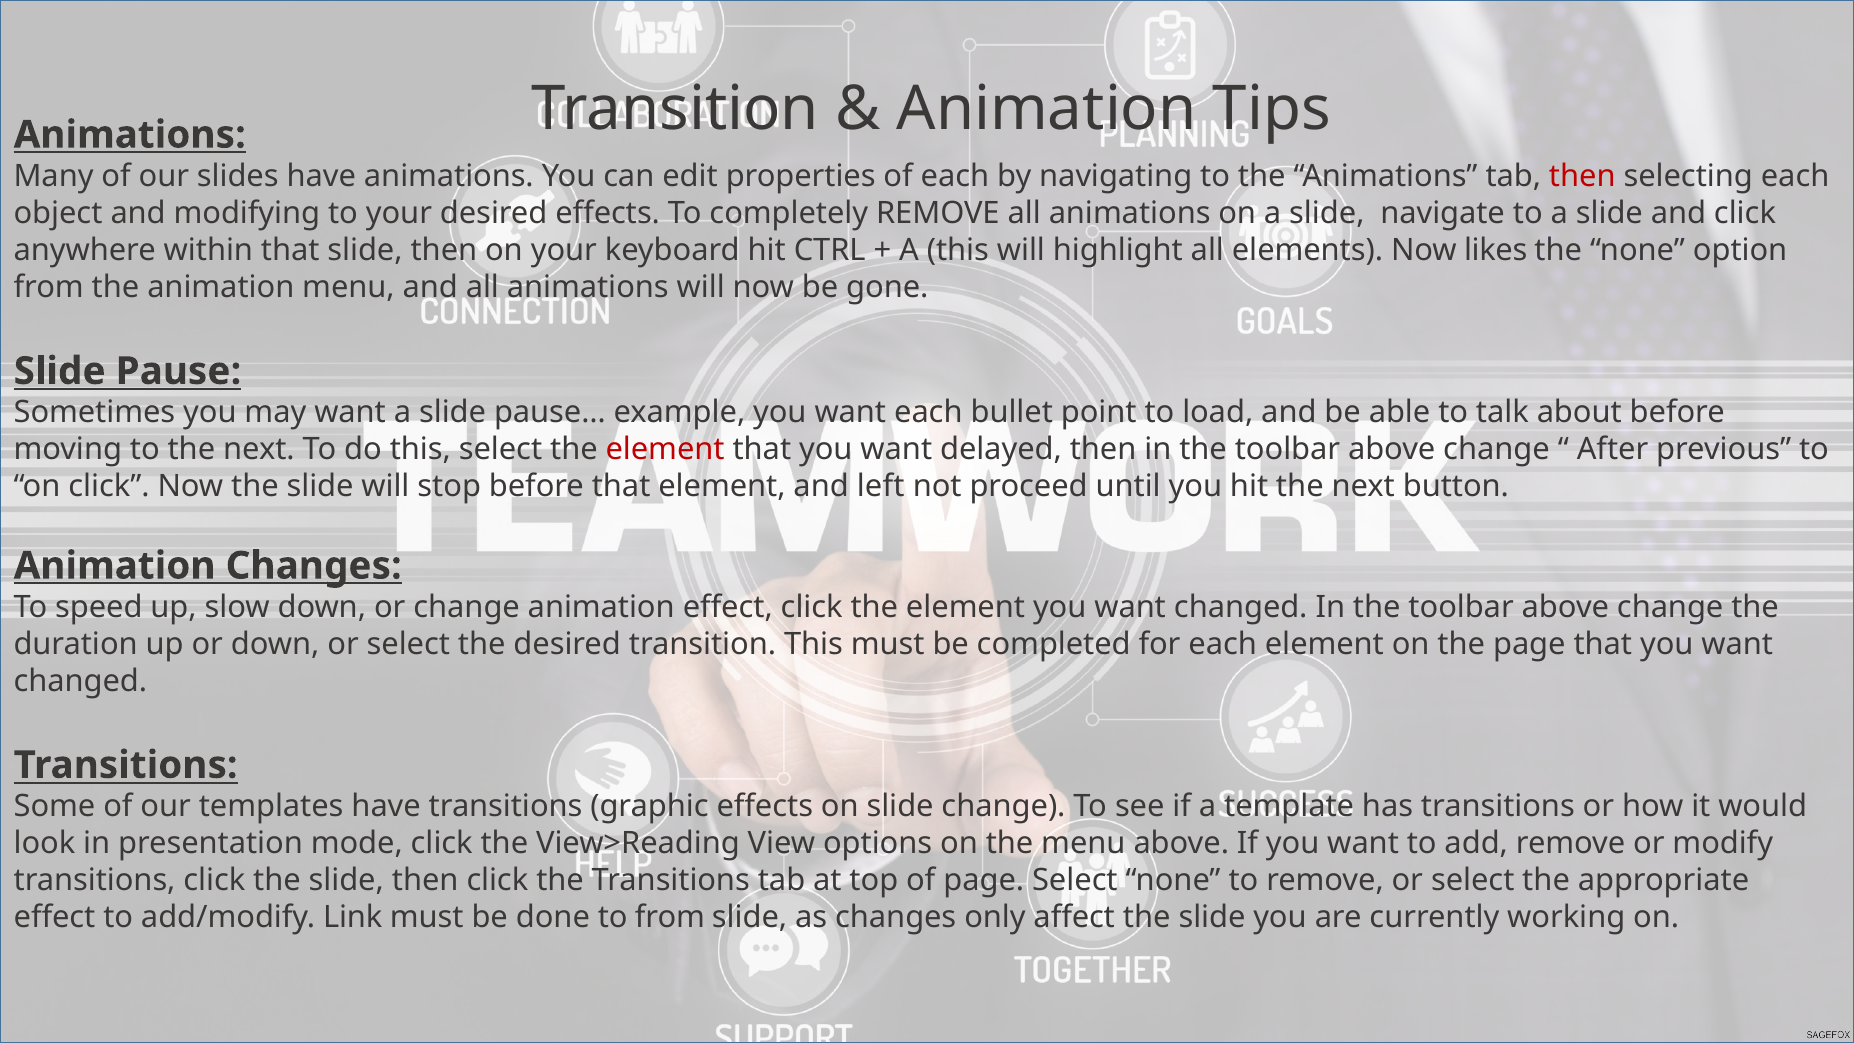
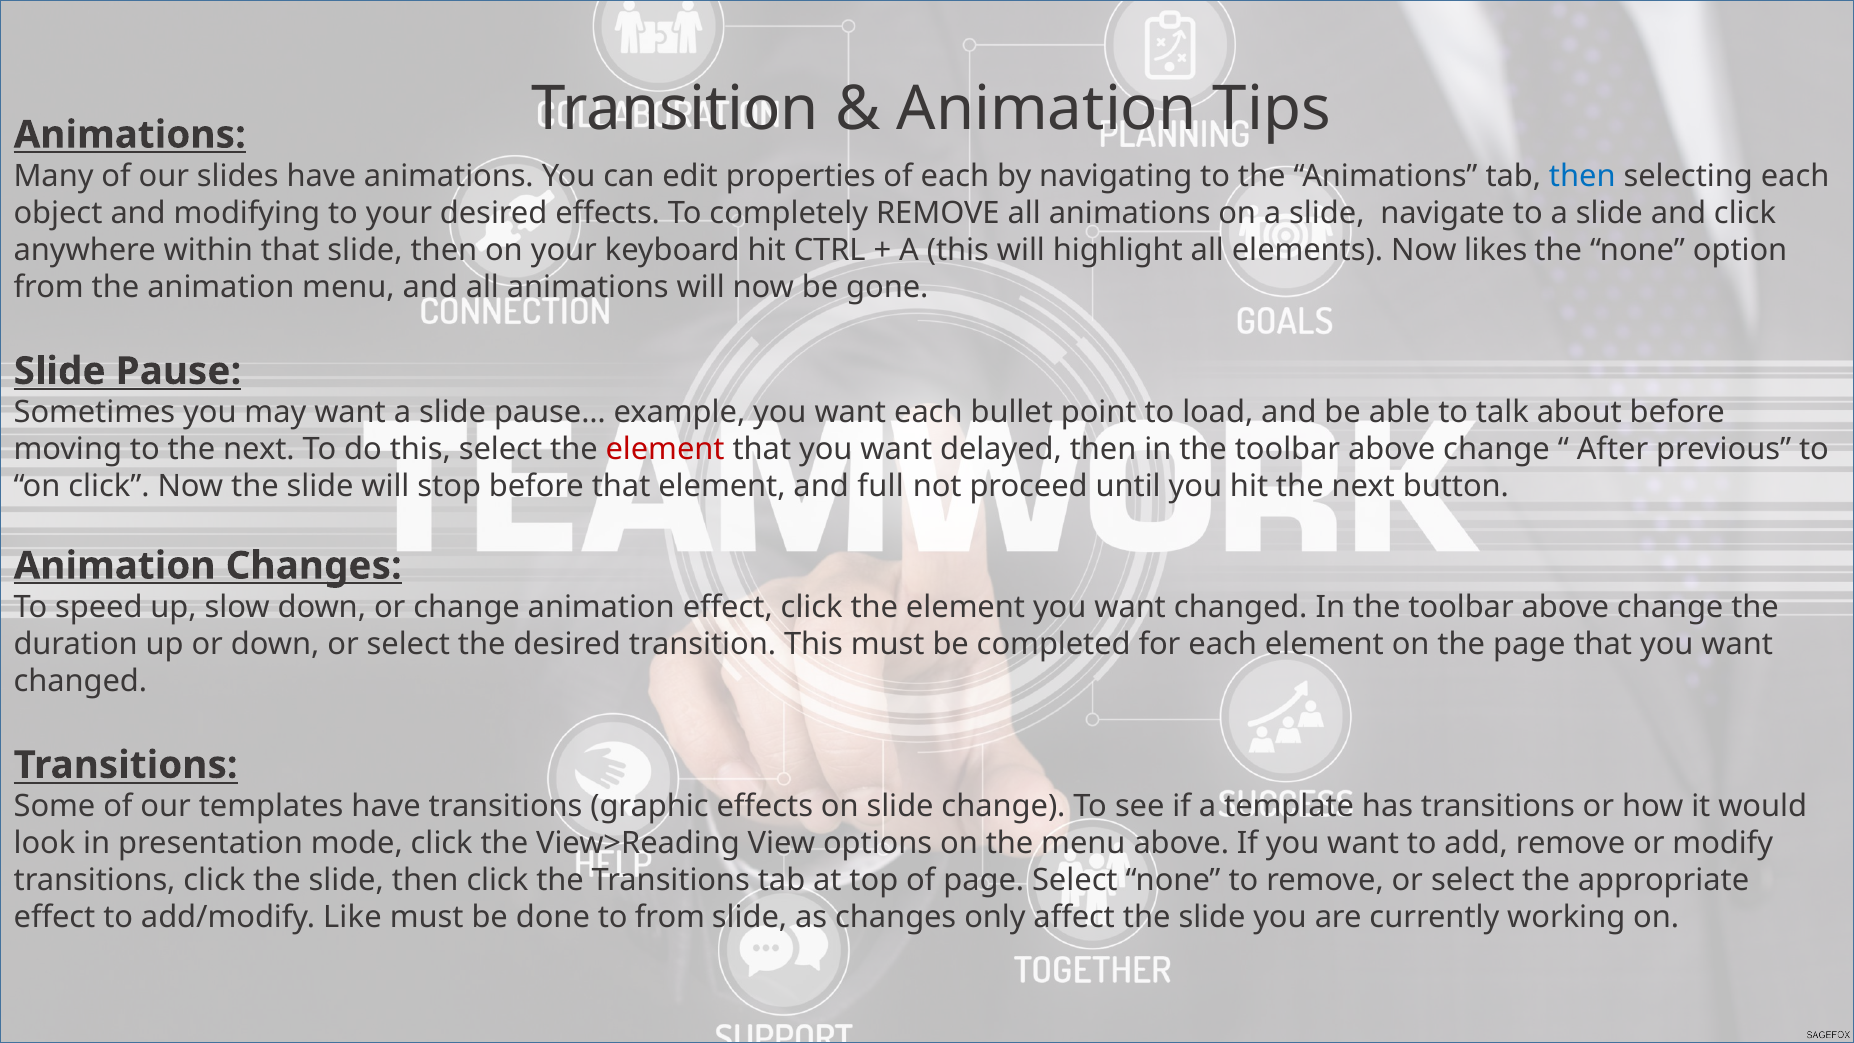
then at (1582, 176) colour: red -> blue
left: left -> full
Link: Link -> Like
